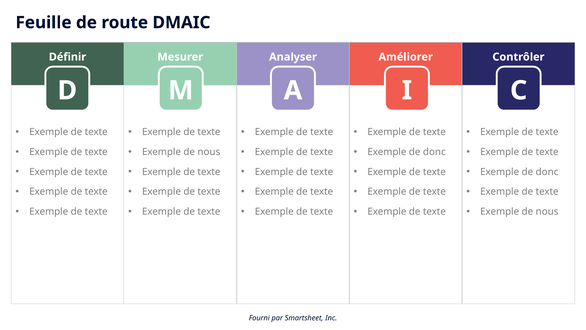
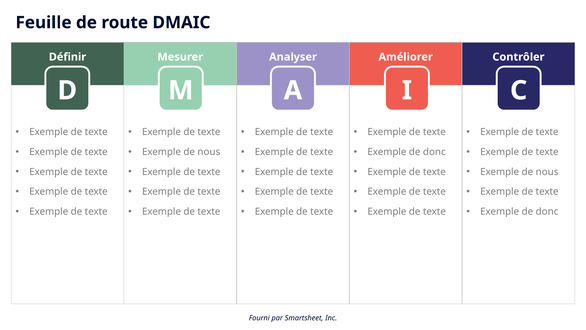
donc at (547, 172): donc -> nous
nous at (547, 211): nous -> donc
